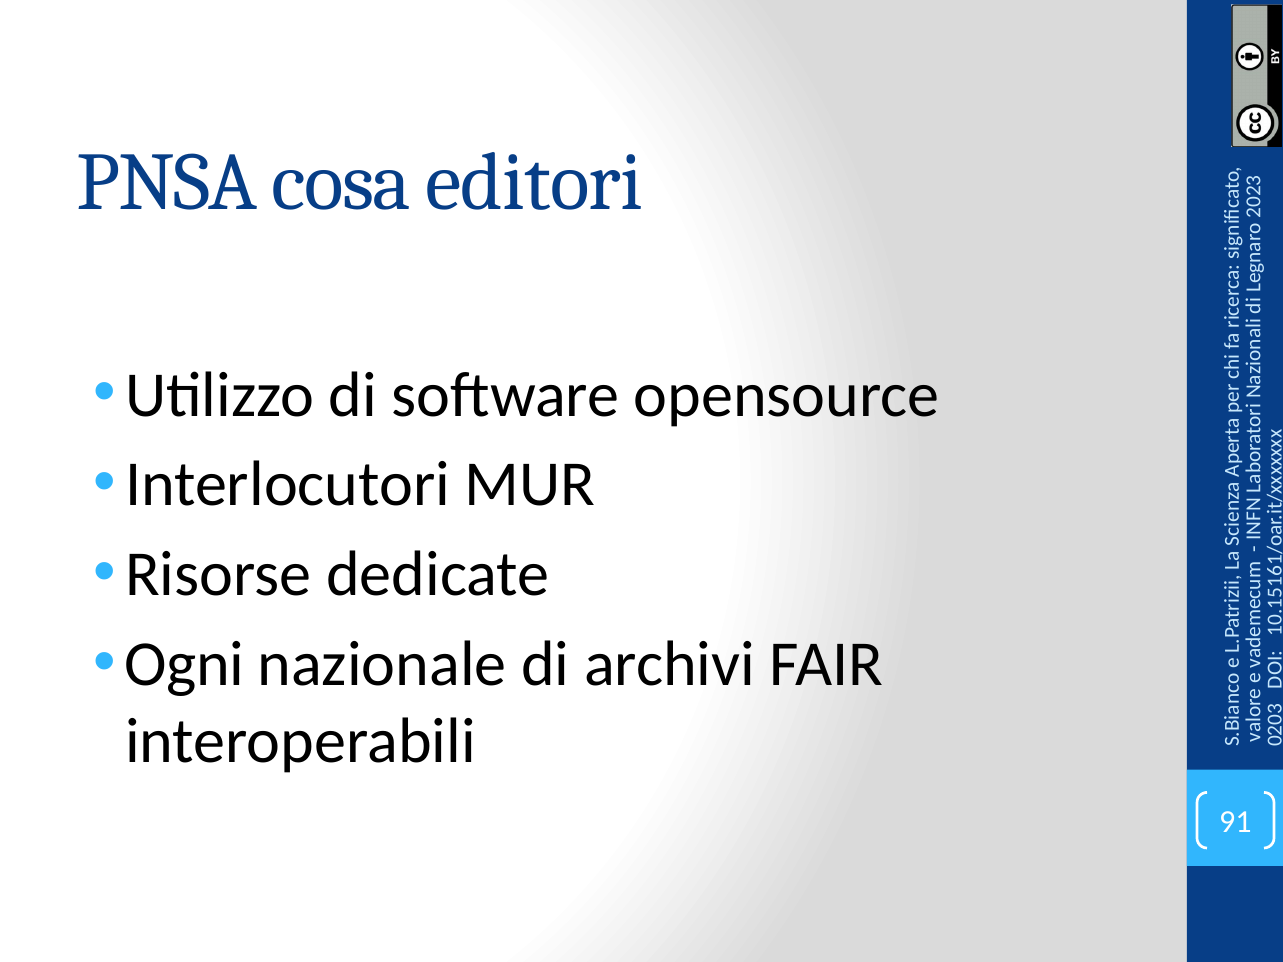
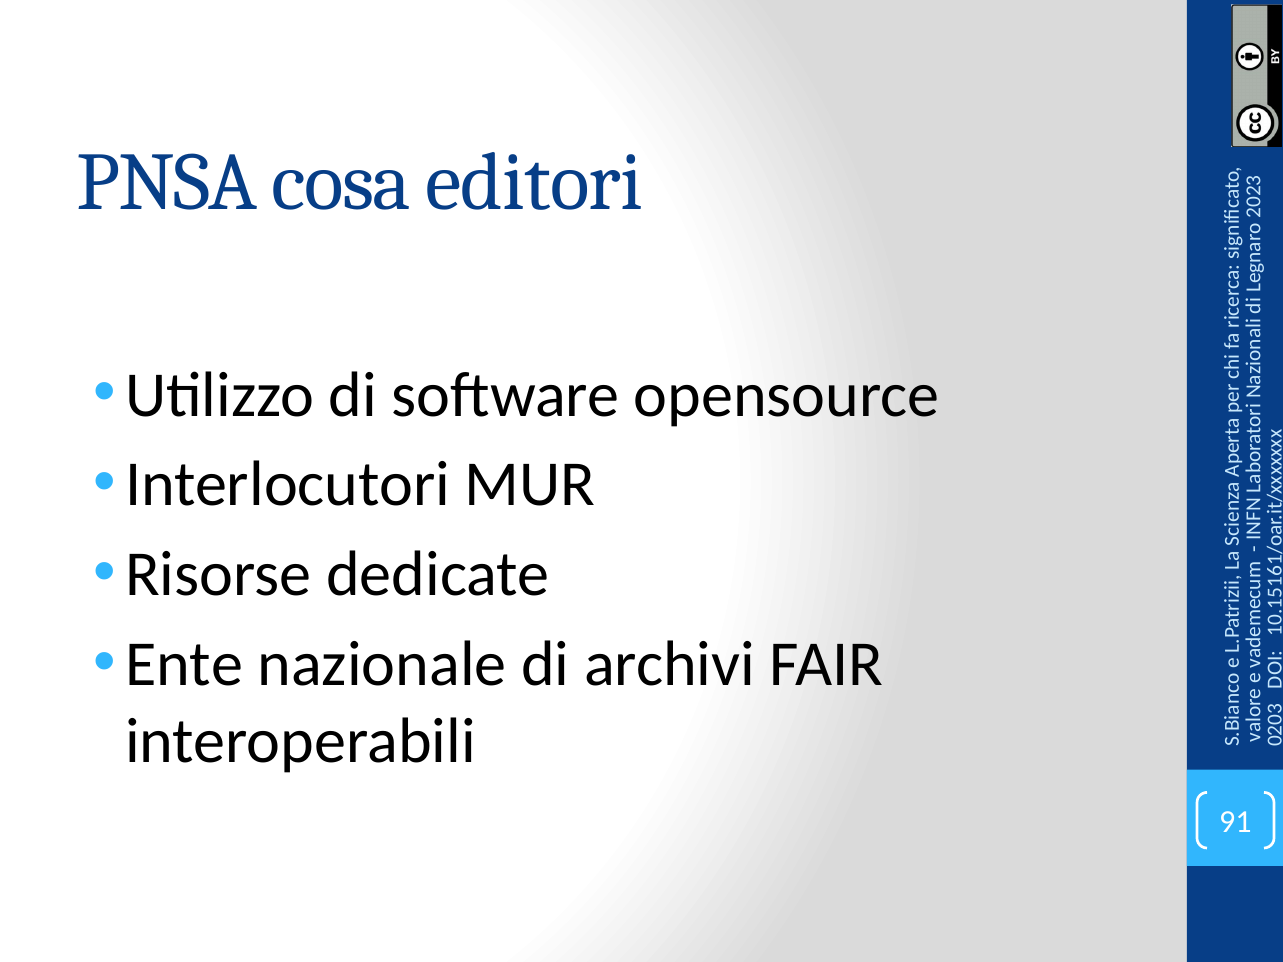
Ogni: Ogni -> Ente
